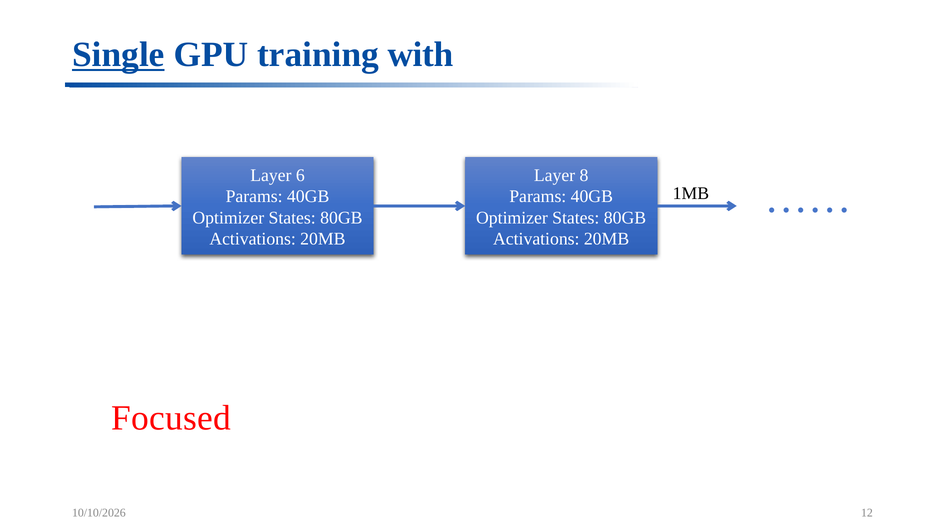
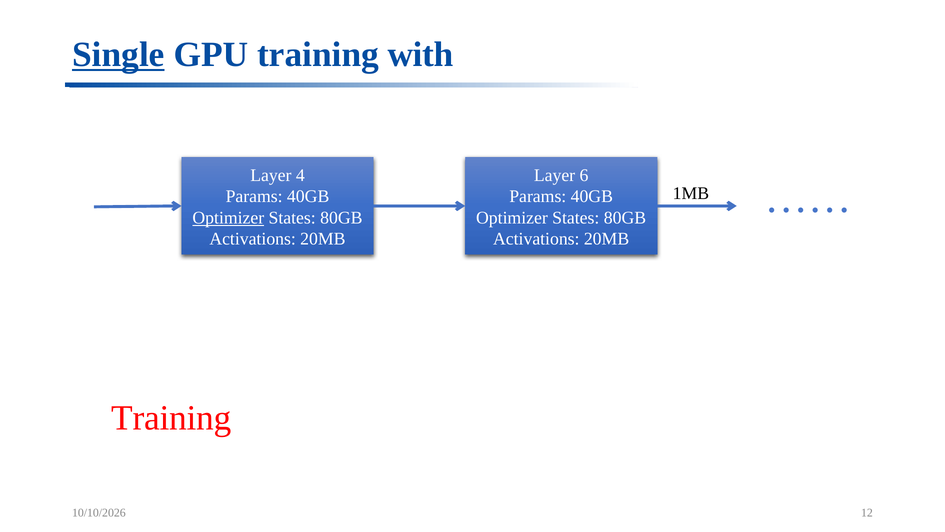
6: 6 -> 4
8: 8 -> 6
Optimizer at (228, 218) underline: none -> present
Focused at (171, 418): Focused -> Training
